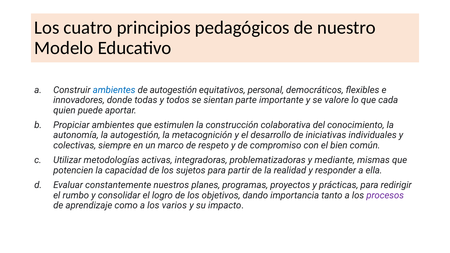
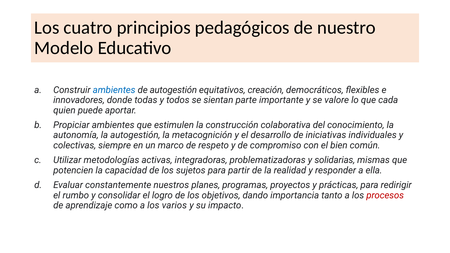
personal: personal -> creación
mediante: mediante -> solidarias
procesos colour: purple -> red
